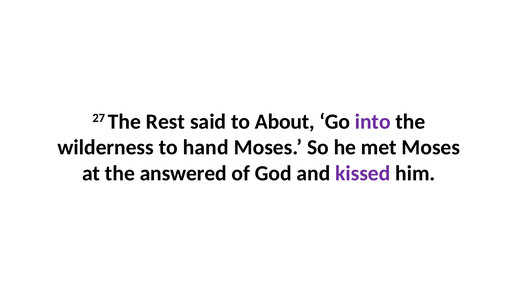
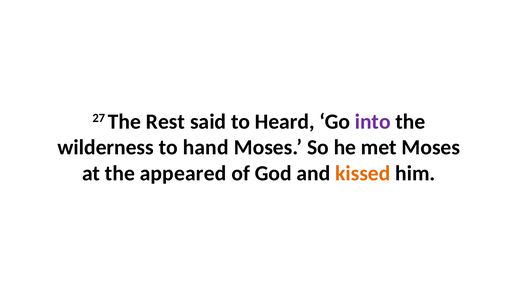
About: About -> Heard
answered: answered -> appeared
kissed colour: purple -> orange
